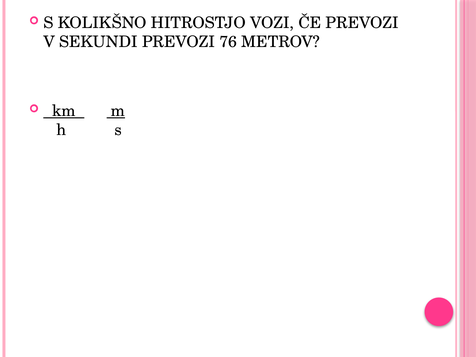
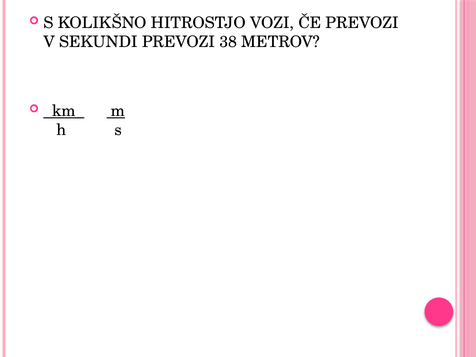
76: 76 -> 38
